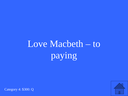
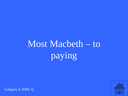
Love: Love -> Most
